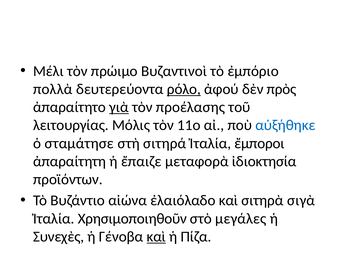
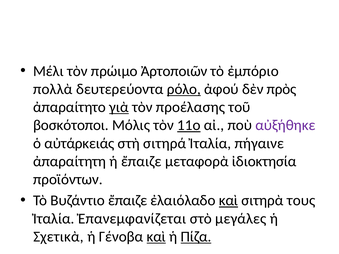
Βυζαντινοὶ: Βυζαντινοὶ -> Ἀρτοποιῶν
λειτουργίας: λειτουργίας -> βοσκότοποι
11ο underline: none -> present
αὐξήθηκε colour: blue -> purple
σταμάτησε: σταμάτησε -> αὐτάρκειάς
ἔμποροι: ἔμποροι -> πήγαινε
Βυζάντιο αἰώνα: αἰώνα -> ἔπαιζε
καὶ at (228, 201) underline: none -> present
σιγὰ: σιγὰ -> τους
Χρησιμοποιηθοῦν: Χρησιμοποιηθοῦν -> Ἐπανεμφανίζεται
Συνεχὲς: Συνεχὲς -> Σχετικὰ
Πίζα underline: none -> present
